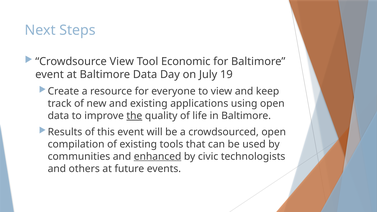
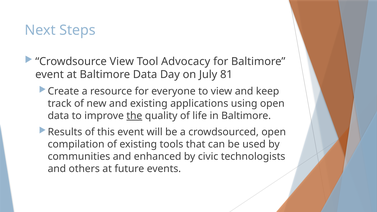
Economic: Economic -> Advocacy
19: 19 -> 81
enhanced underline: present -> none
